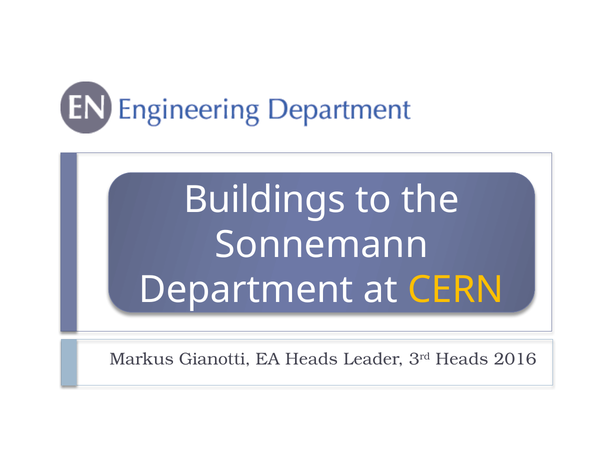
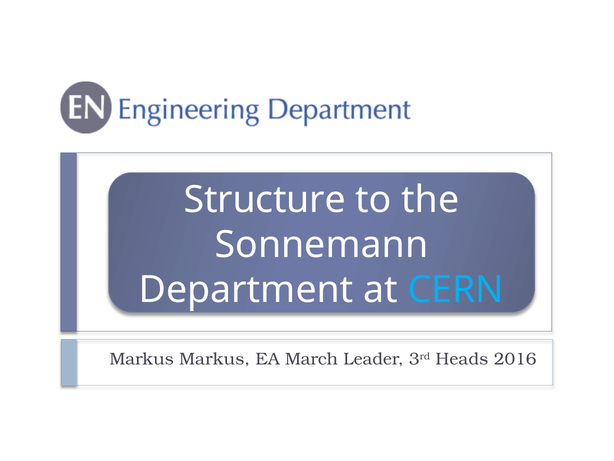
Buildings: Buildings -> Structure
CERN colour: yellow -> light blue
Markus Gianotti: Gianotti -> Markus
EA Heads: Heads -> March
